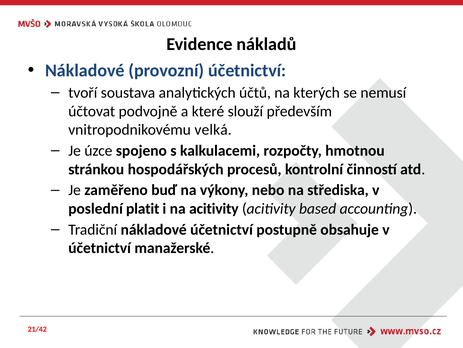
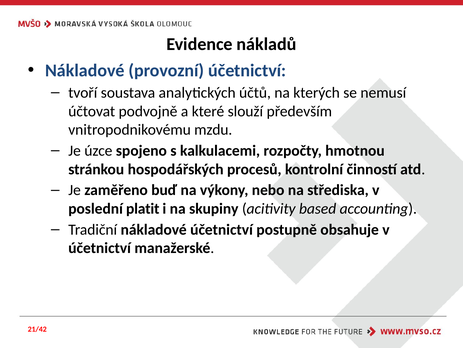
velká: velká -> mzdu
na acitivity: acitivity -> skupiny
